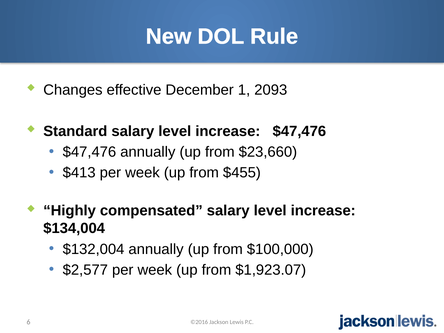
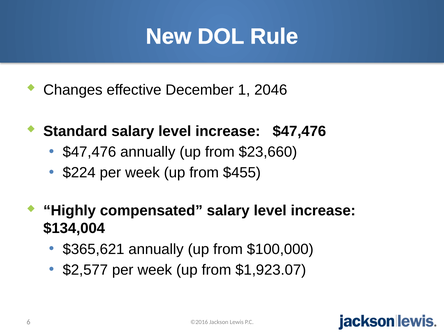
2093: 2093 -> 2046
$413: $413 -> $224
$132,004: $132,004 -> $365,621
